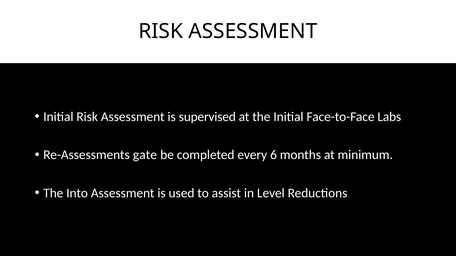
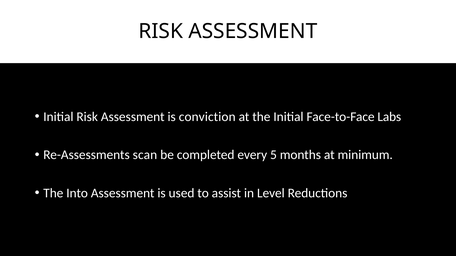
supervised: supervised -> conviction
gate: gate -> scan
6: 6 -> 5
